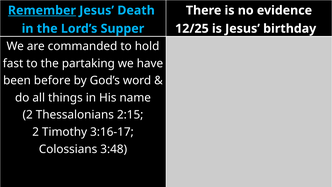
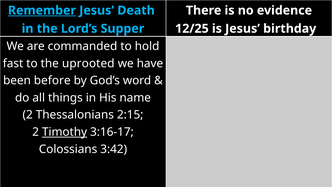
partaking: partaking -> uprooted
Timothy underline: none -> present
3:48: 3:48 -> 3:42
